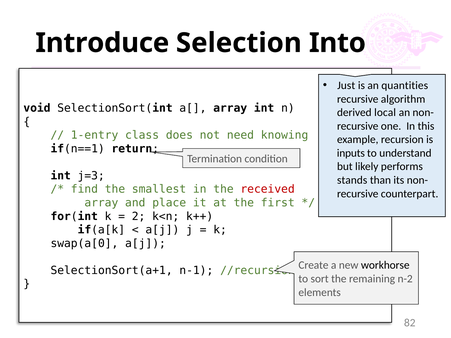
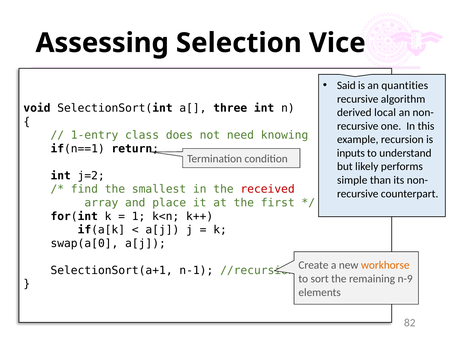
Introduce: Introduce -> Assessing
Into: Into -> Vice
Just: Just -> Said
a[ array: array -> three
j=3: j=3 -> j=2
stands: stands -> simple
2: 2 -> 1
workhorse colour: black -> orange
n-2: n-2 -> n-9
